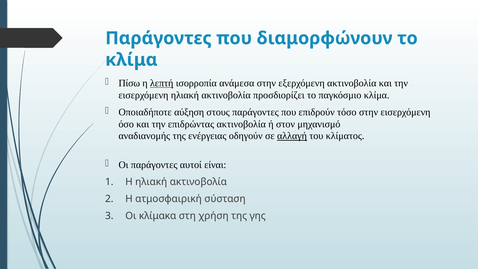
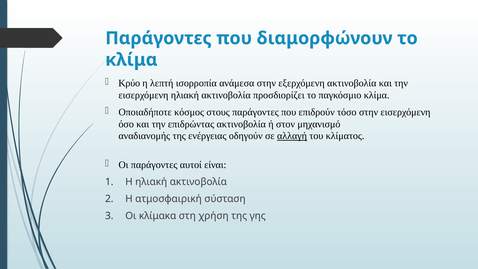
Πίσω: Πίσω -> Κρύο
λεπτή underline: present -> none
αύξηση: αύξηση -> κόσμος
